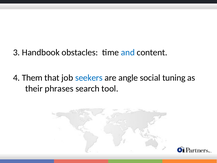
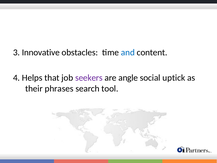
Handbook: Handbook -> Innovative
Them: Them -> Helps
seekers colour: blue -> purple
tuning: tuning -> uptick
